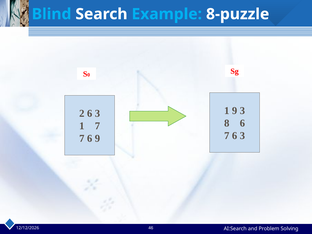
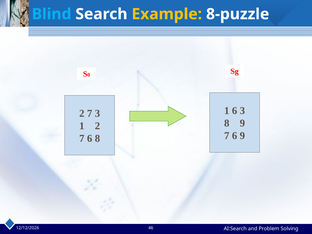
Example colour: light blue -> yellow
1 9: 9 -> 6
6 at (90, 114): 6 -> 7
8 6: 6 -> 9
1 7: 7 -> 2
7 6 3: 3 -> 9
6 9: 9 -> 8
